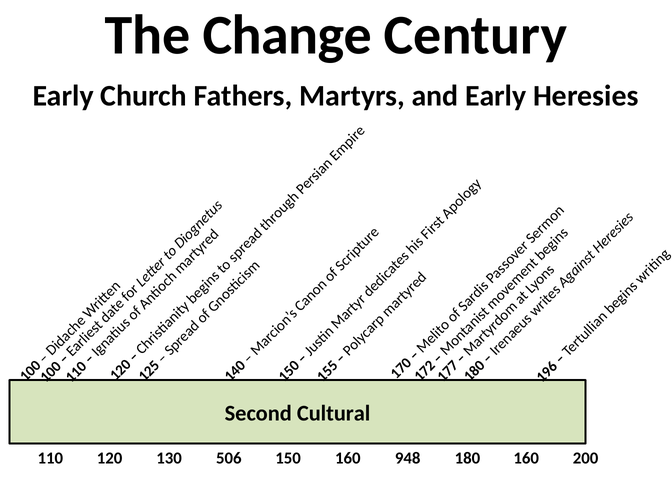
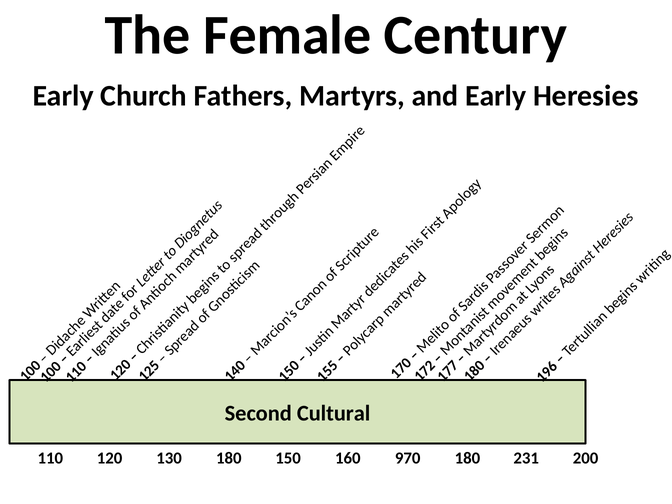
Change: Change -> Female
120 506: 506 -> 180
948: 948 -> 970
130 160: 160 -> 231
